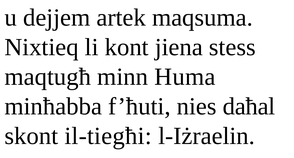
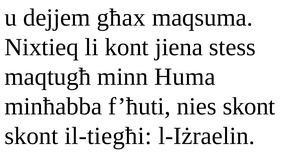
artek: artek -> għax
nies daħal: daħal -> skont
